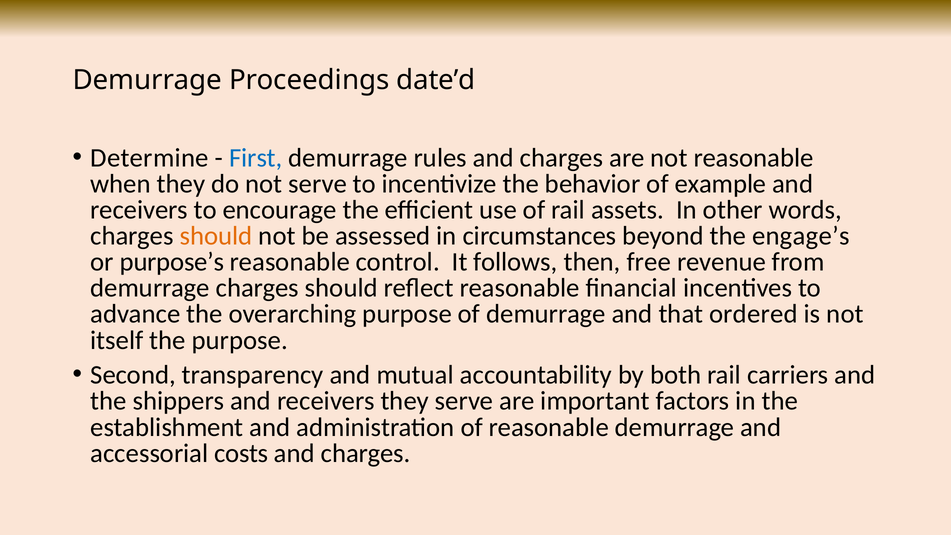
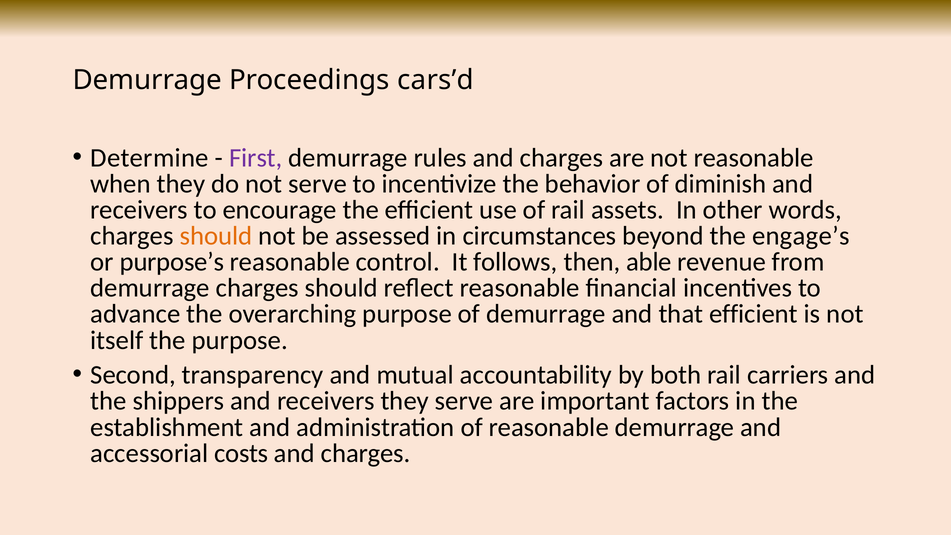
date’d: date’d -> cars’d
First colour: blue -> purple
example: example -> diminish
free: free -> able
that ordered: ordered -> efficient
